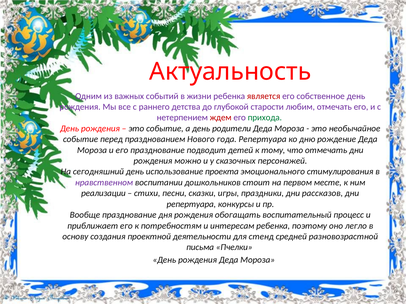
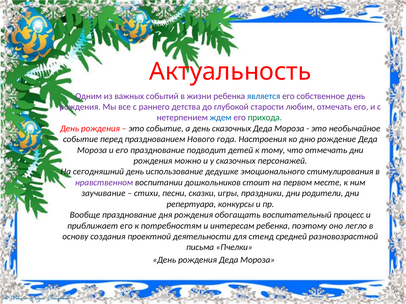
является colour: red -> blue
ждем colour: red -> blue
день родители: родители -> сказочных
года Репертуара: Репертуара -> Настроения
проекта: проекта -> дедушке
реализации: реализации -> заучивание
рассказов: рассказов -> родители
